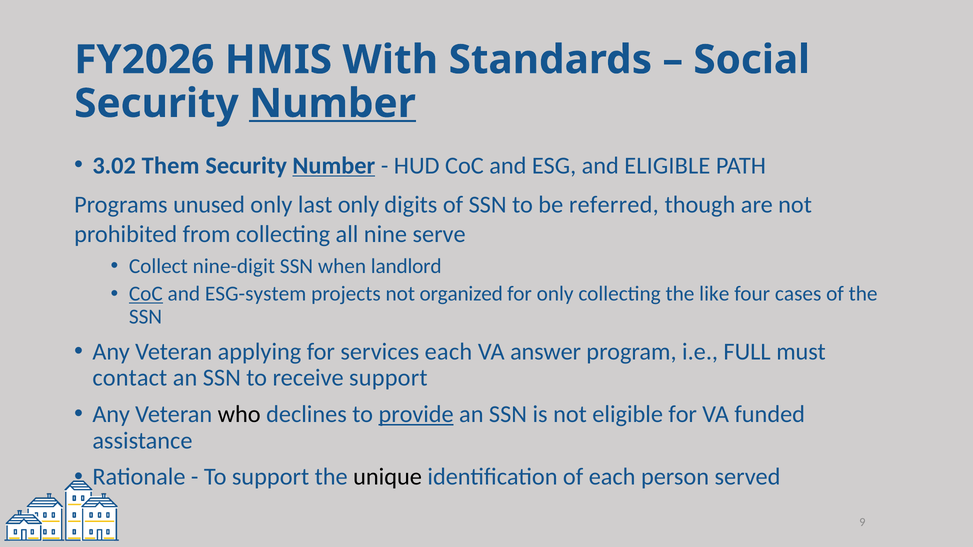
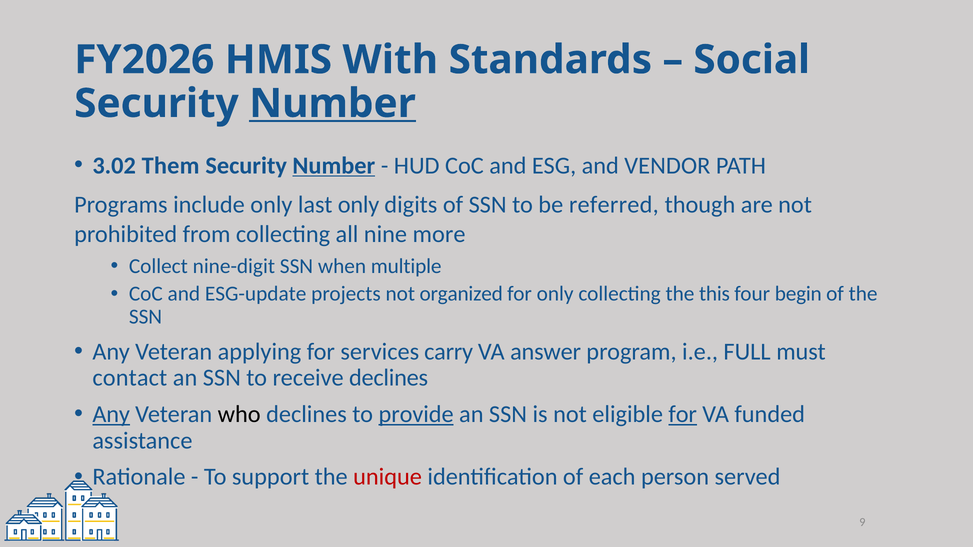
and ELIGIBLE: ELIGIBLE -> VENDOR
unused: unused -> include
serve: serve -> more
landlord: landlord -> multiple
CoC at (146, 294) underline: present -> none
ESG-system: ESG-system -> ESG-update
like: like -> this
cases: cases -> begin
services each: each -> carry
receive support: support -> declines
Any at (111, 414) underline: none -> present
for at (683, 414) underline: none -> present
unique colour: black -> red
